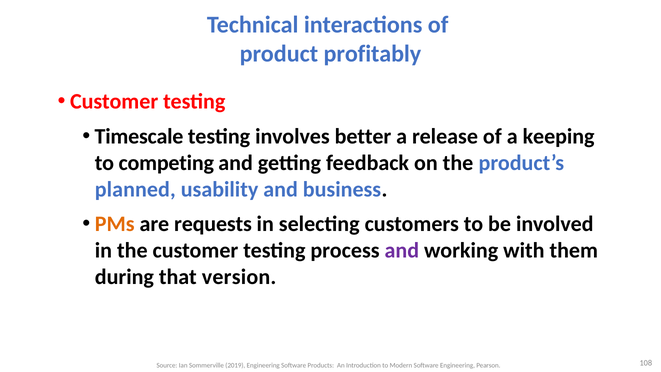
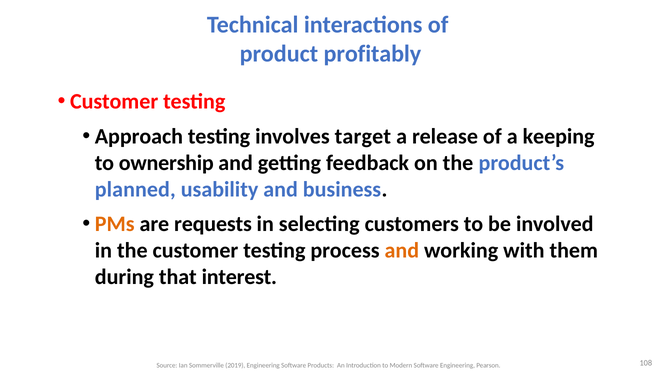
Timescale: Timescale -> Approach
better: better -> target
competing: competing -> ownership
and at (402, 250) colour: purple -> orange
version: version -> interest
